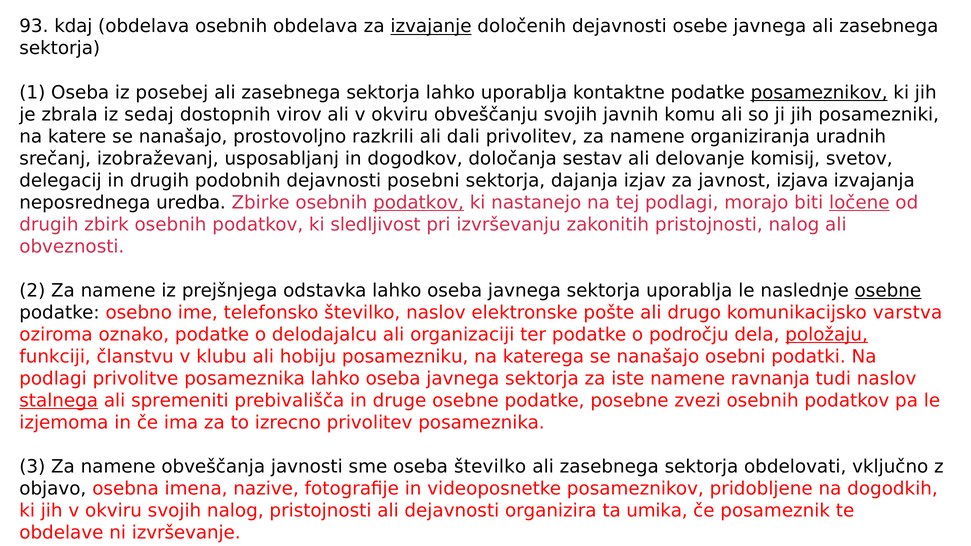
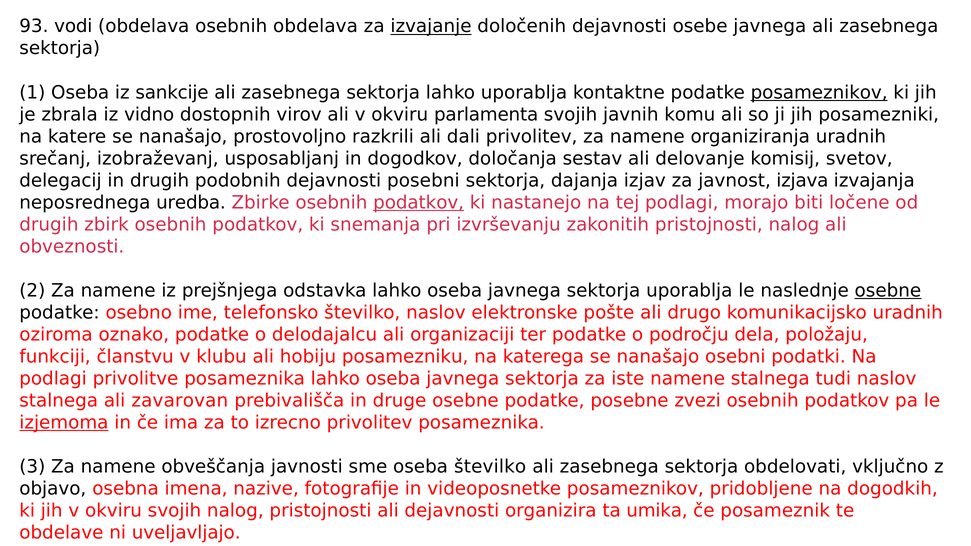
kdaj: kdaj -> vodi
posebej: posebej -> sankcije
sedaj: sedaj -> vidno
obveščanju: obveščanju -> parlamenta
ločene underline: present -> none
sledljivost: sledljivost -> snemanja
komunikacijsko varstva: varstva -> uradnih
položaju underline: present -> none
namene ravnanja: ravnanja -> stalnega
stalnega at (59, 401) underline: present -> none
spremeniti: spremeniti -> zavarovan
izjemoma underline: none -> present
izvrševanje: izvrševanje -> uveljavljajo
